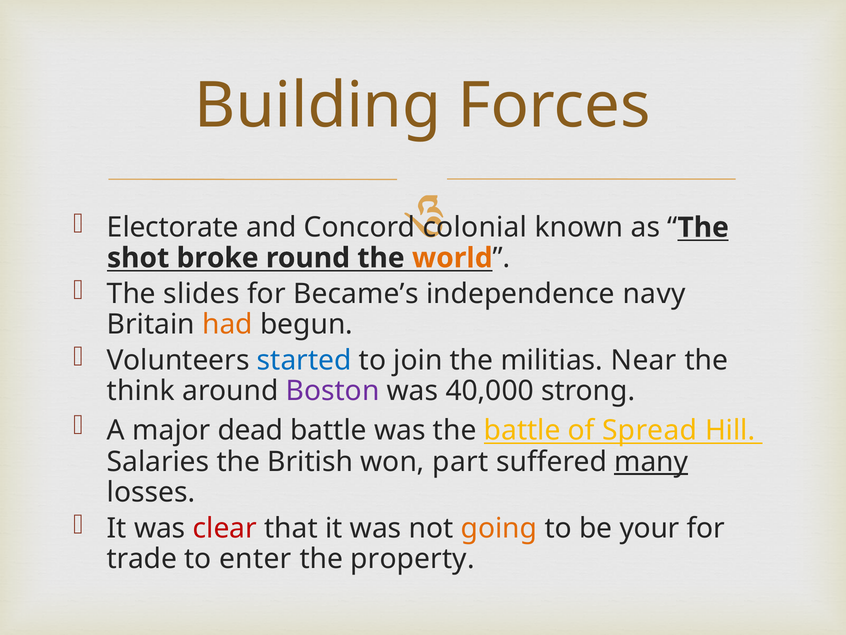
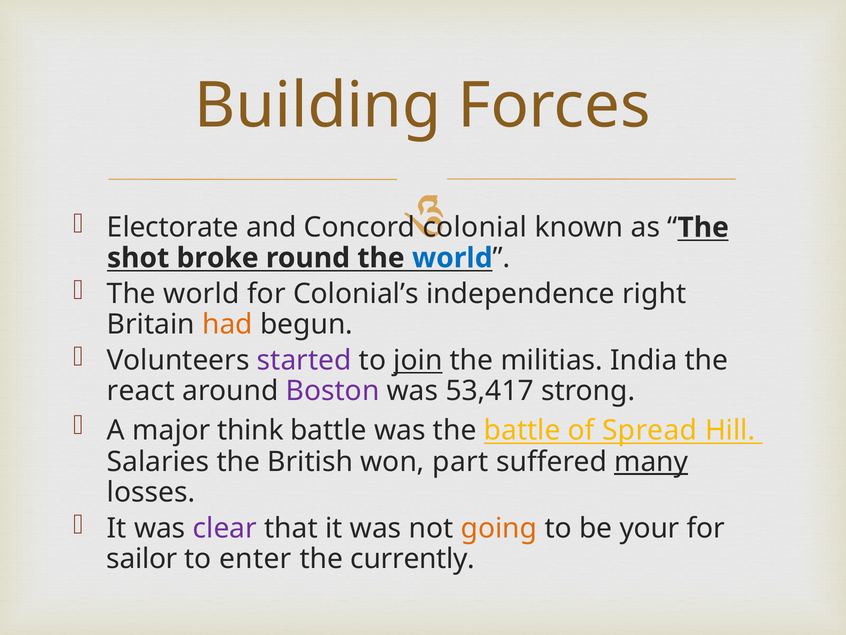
world at (452, 258) colour: orange -> blue
slides at (201, 294): slides -> world
Became’s: Became’s -> Colonial’s
navy: navy -> right
started colour: blue -> purple
join underline: none -> present
Near: Near -> India
think: think -> react
40,000: 40,000 -> 53,417
dead: dead -> think
clear colour: red -> purple
trade: trade -> sailor
property: property -> currently
